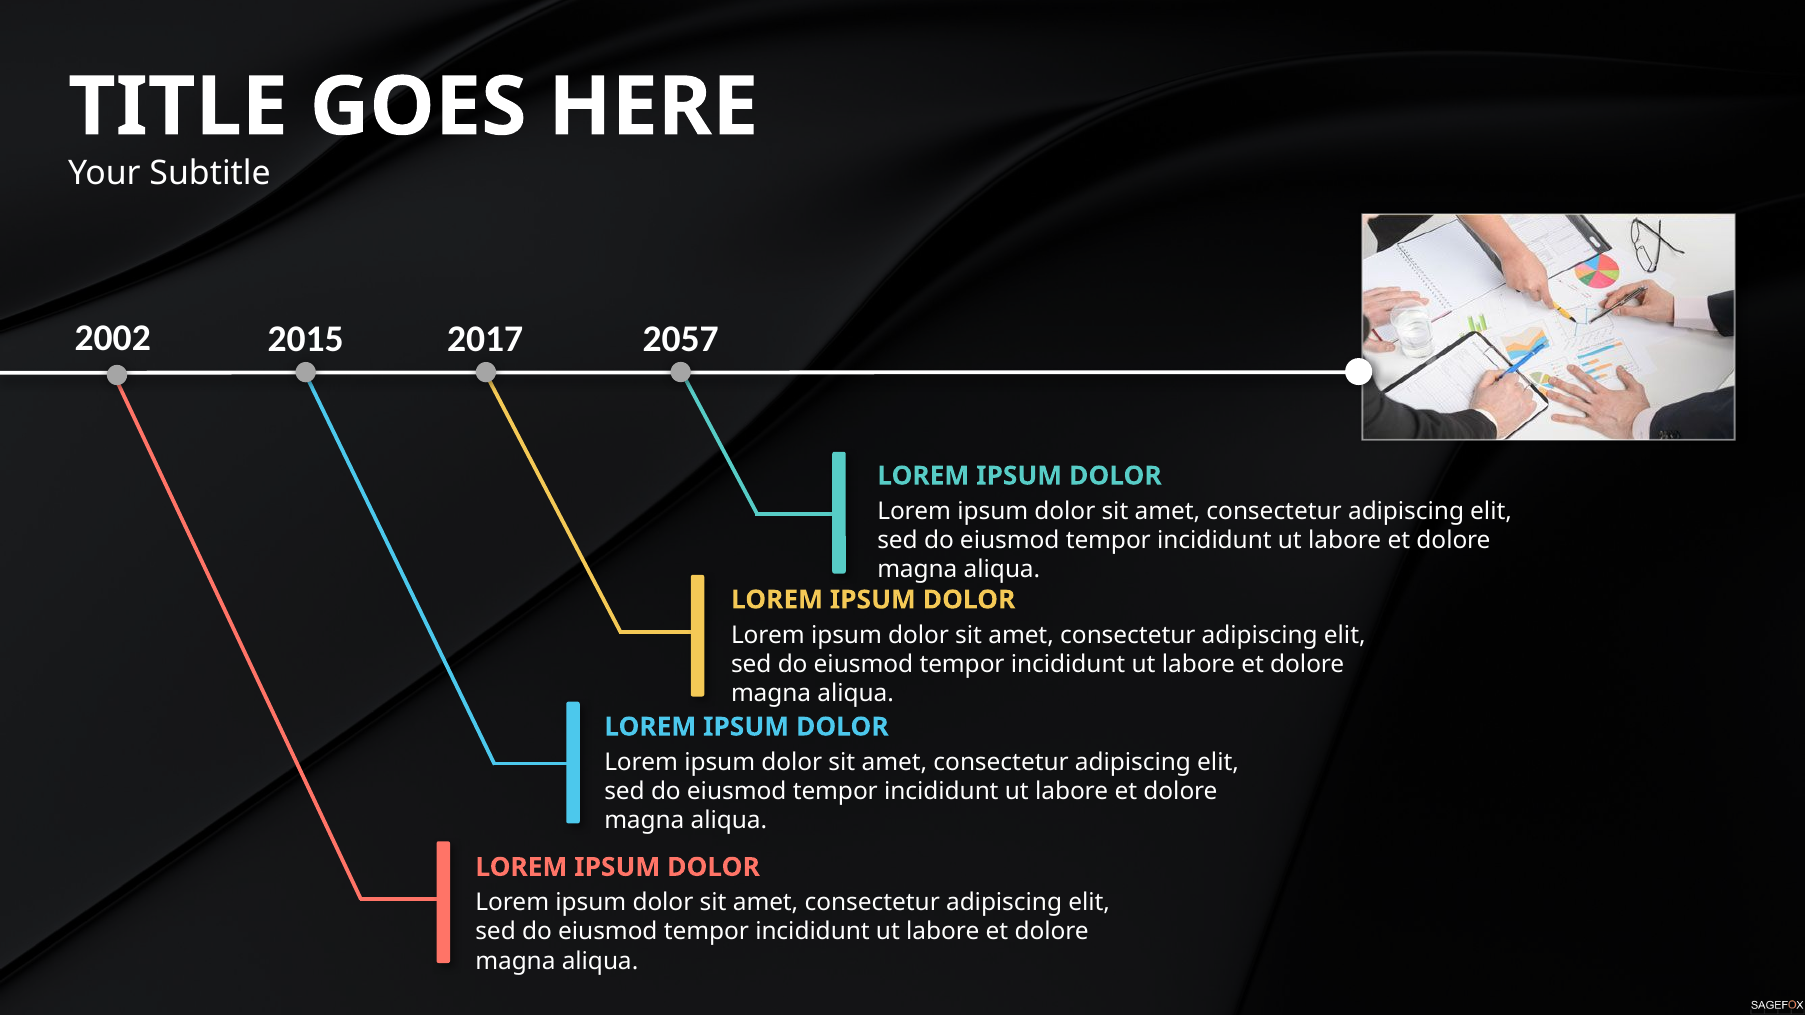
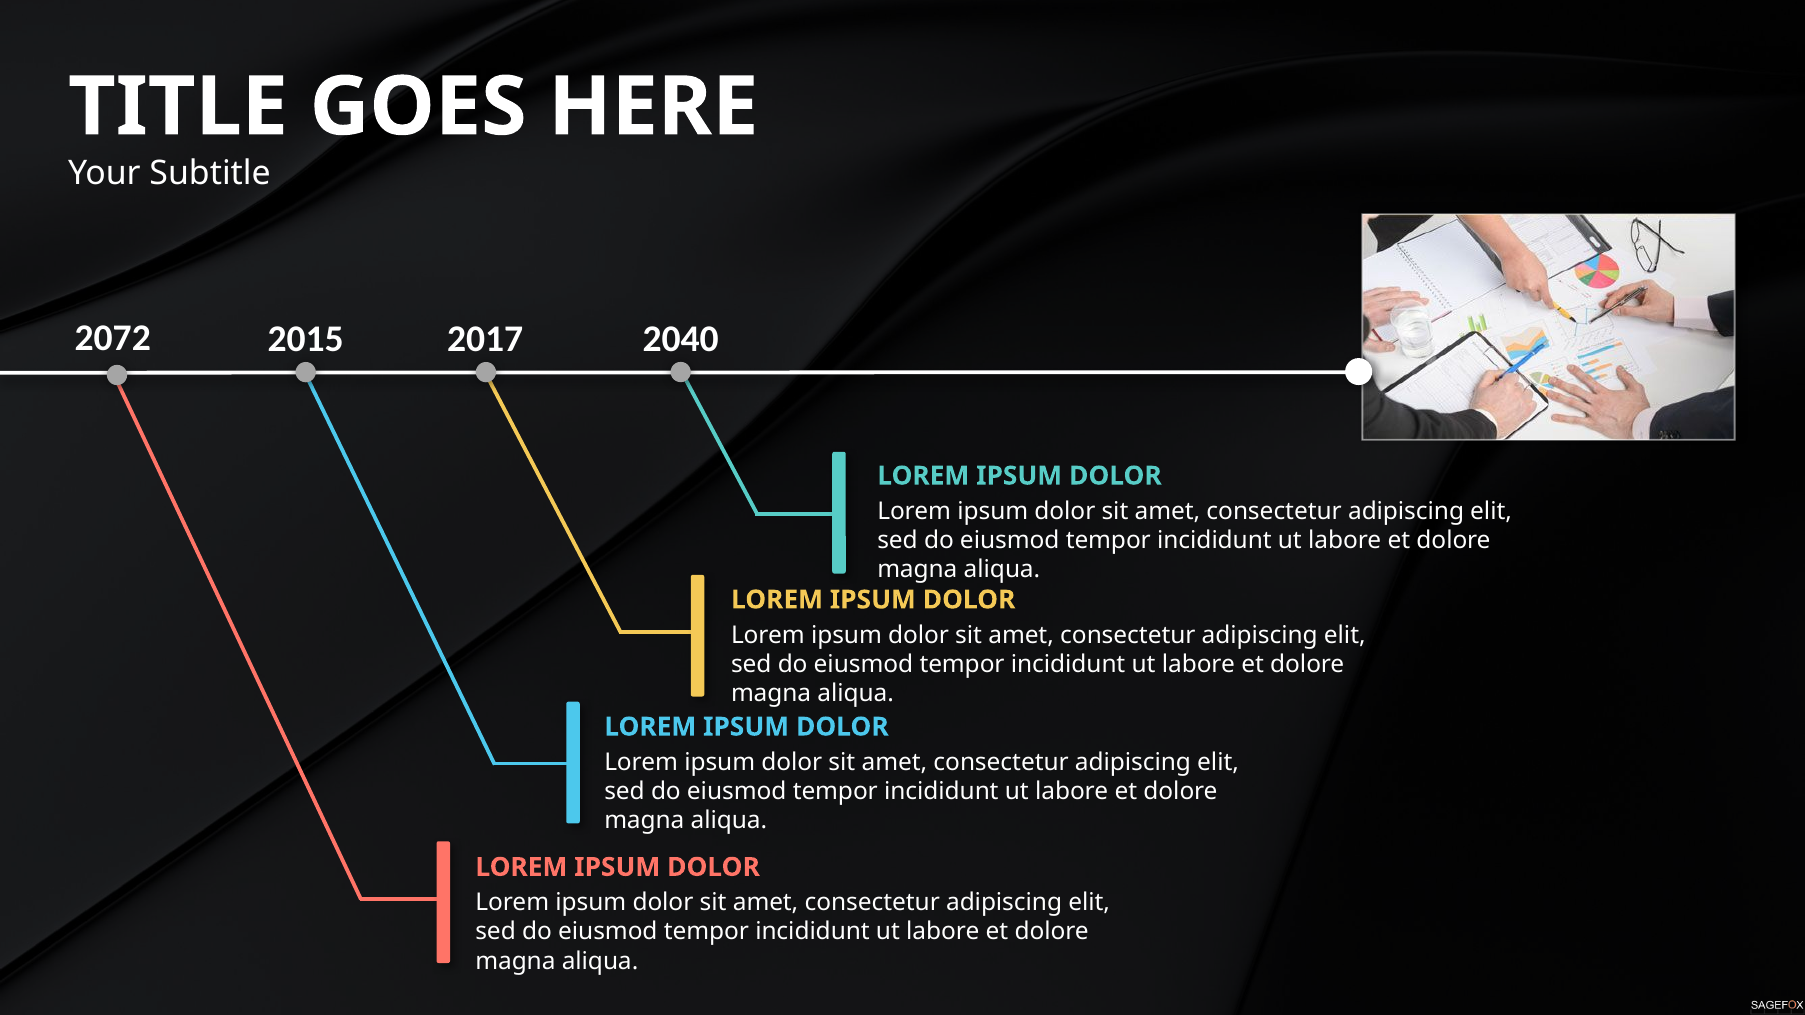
2002: 2002 -> 2072
2057: 2057 -> 2040
